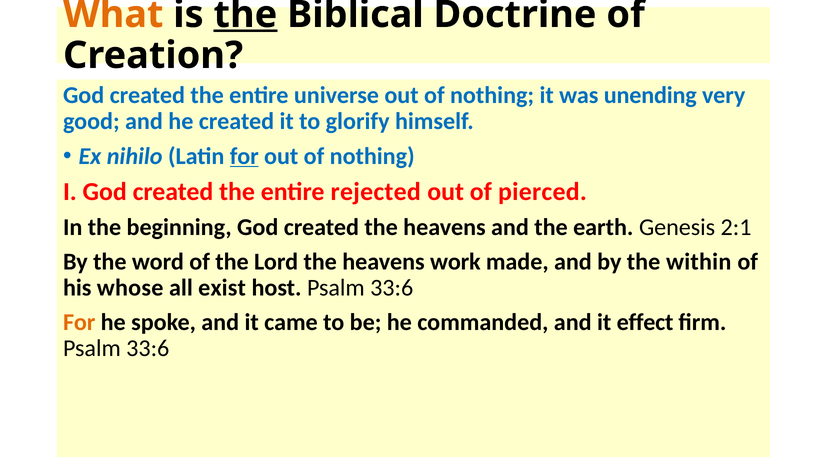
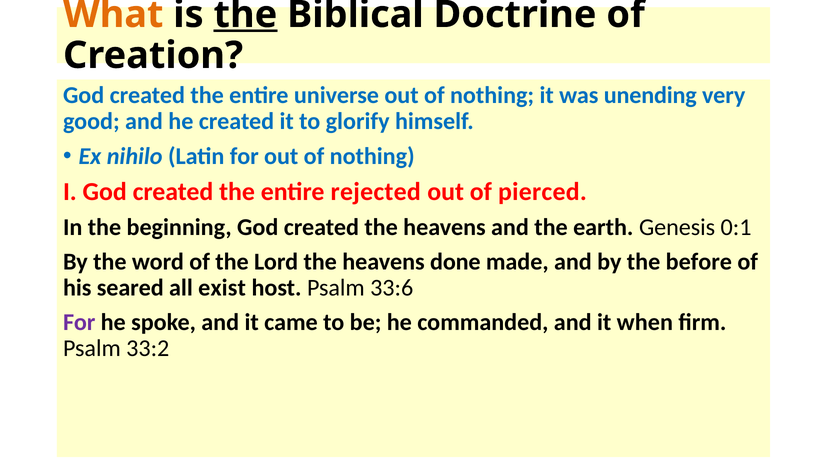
for at (244, 156) underline: present -> none
2:1: 2:1 -> 0:1
work: work -> done
within: within -> before
whose: whose -> seared
For at (79, 323) colour: orange -> purple
effect: effect -> when
33:6 at (148, 349): 33:6 -> 33:2
